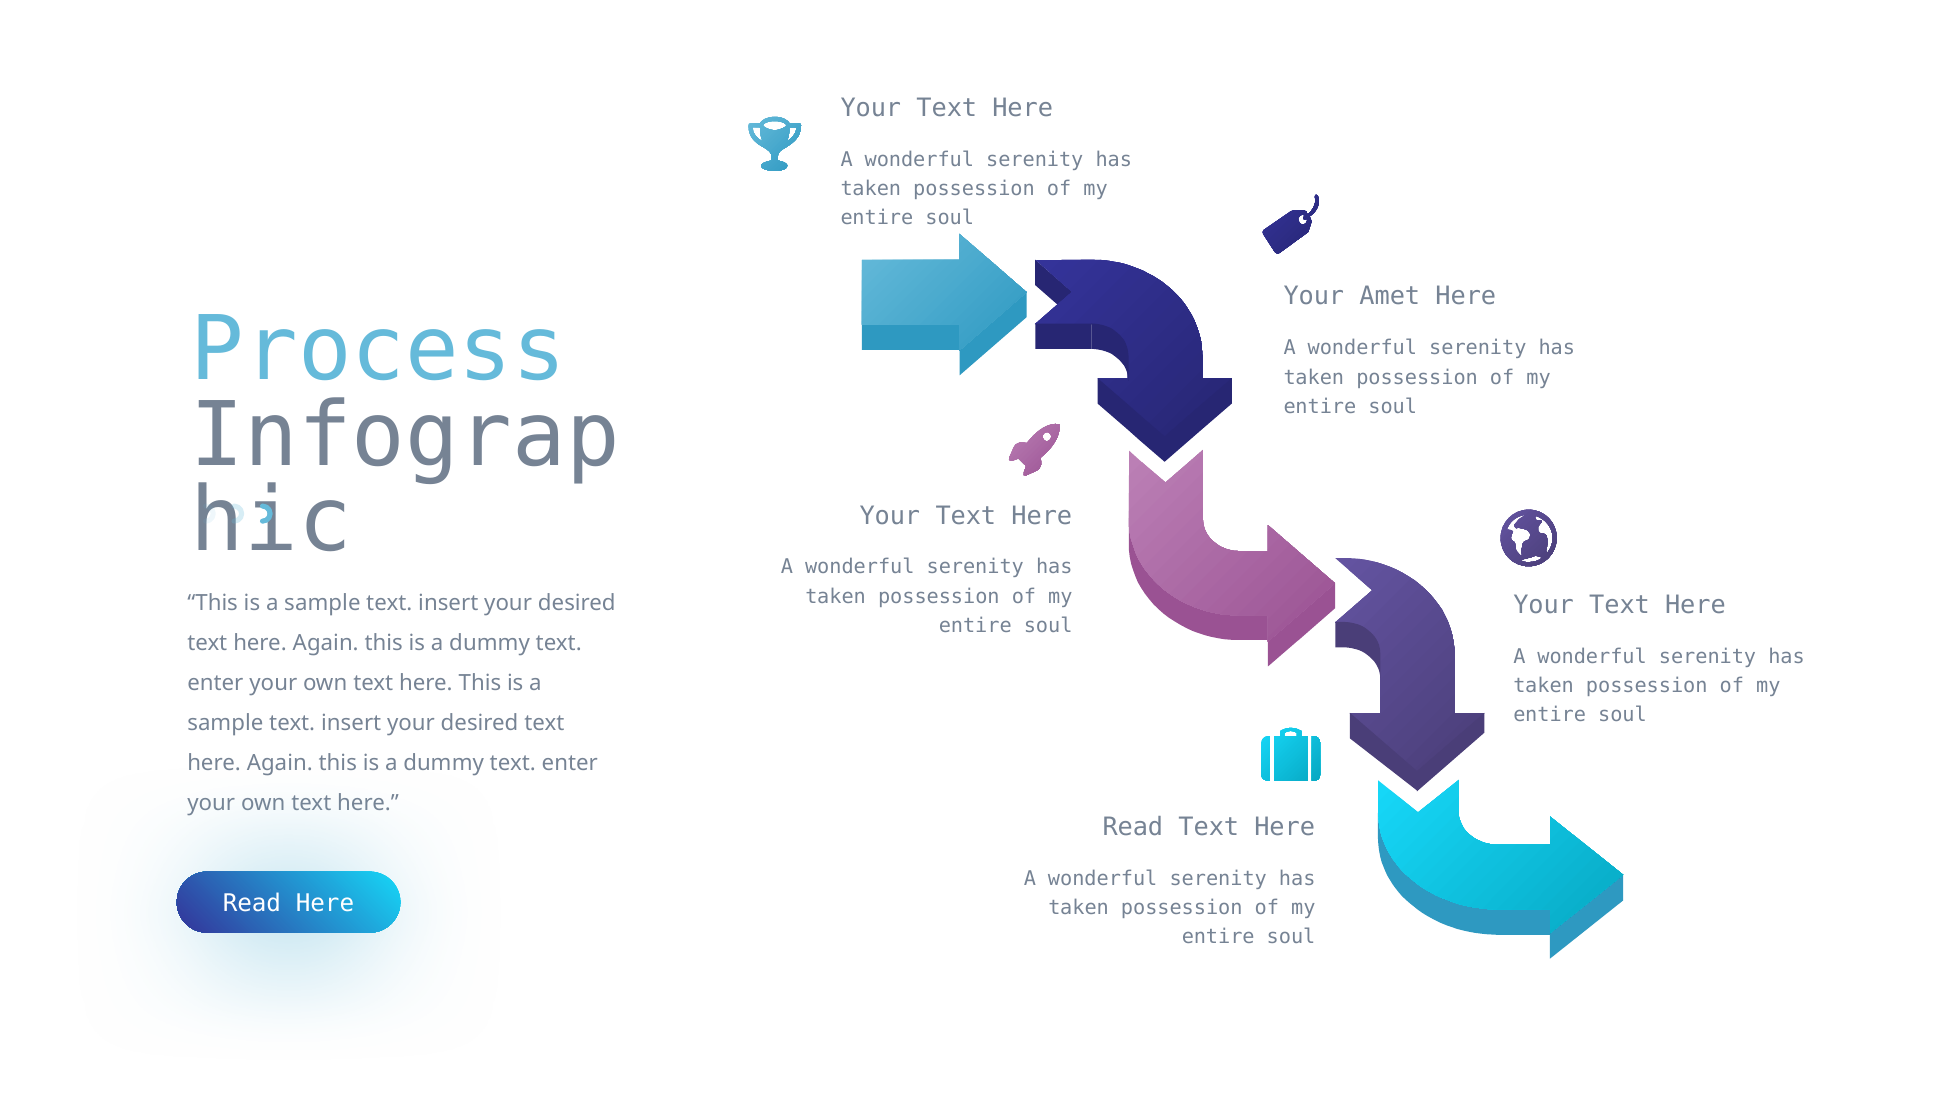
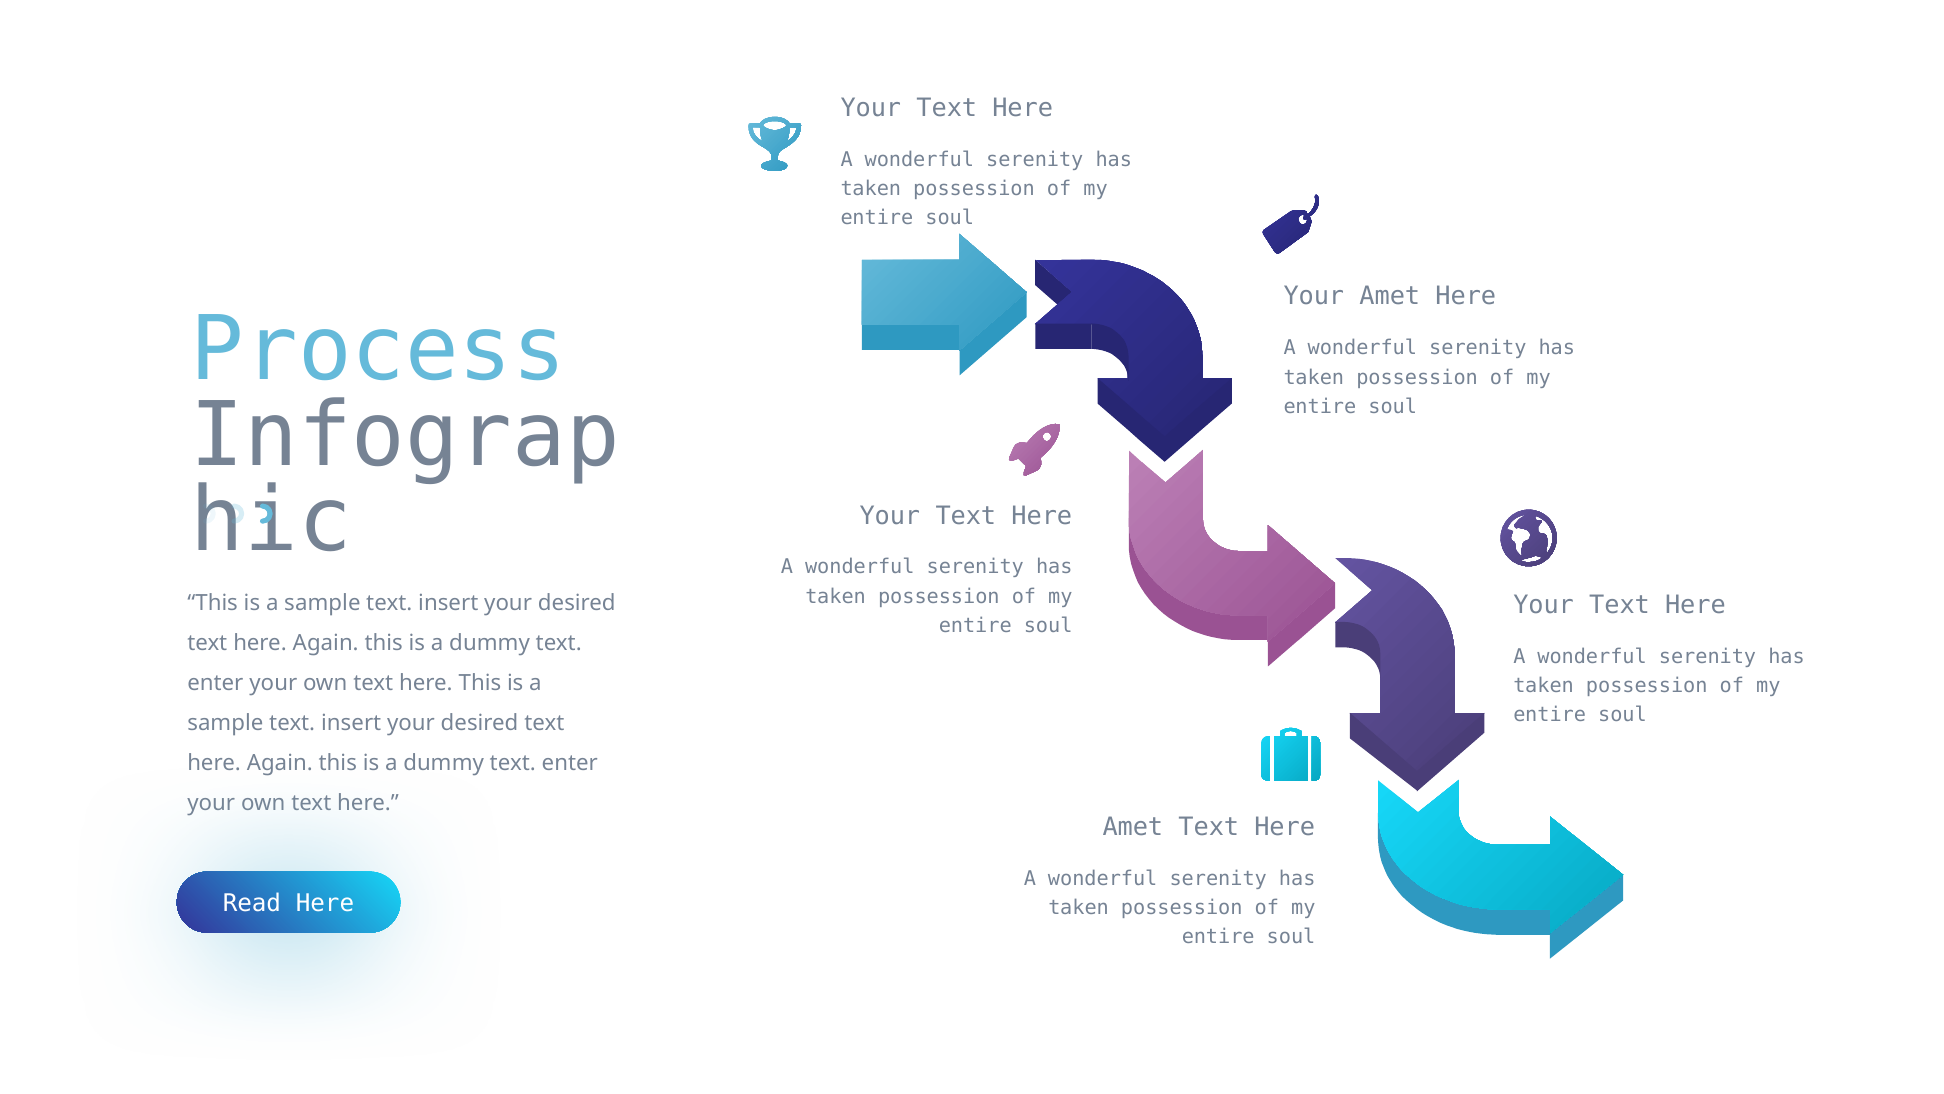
Read at (1133, 827): Read -> Amet
